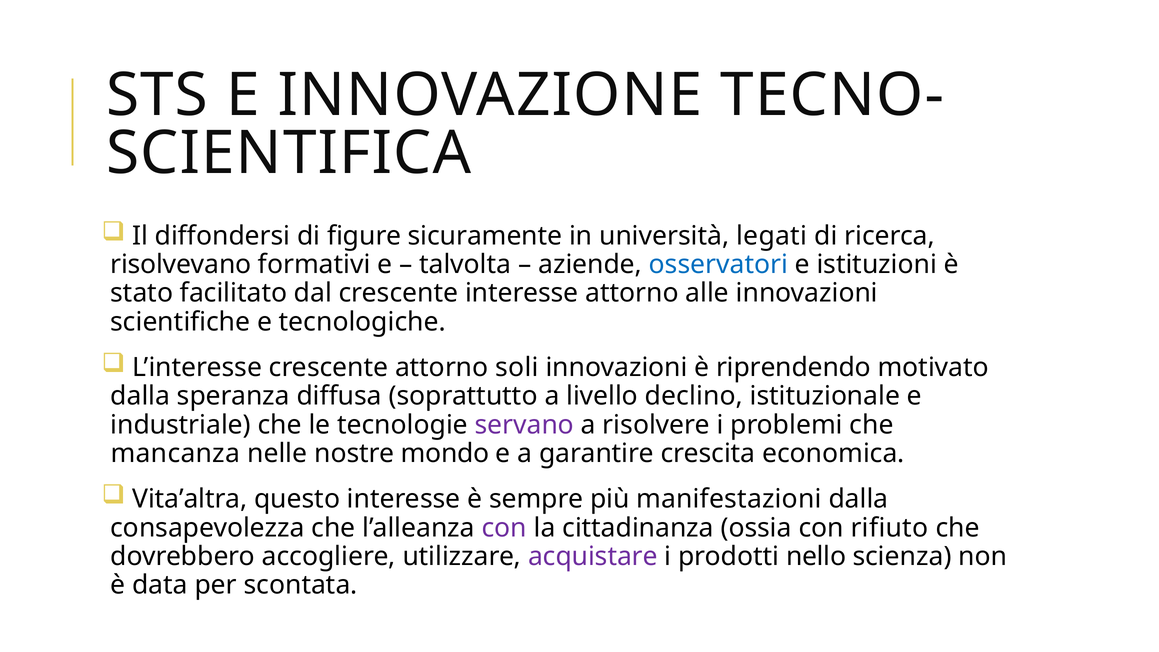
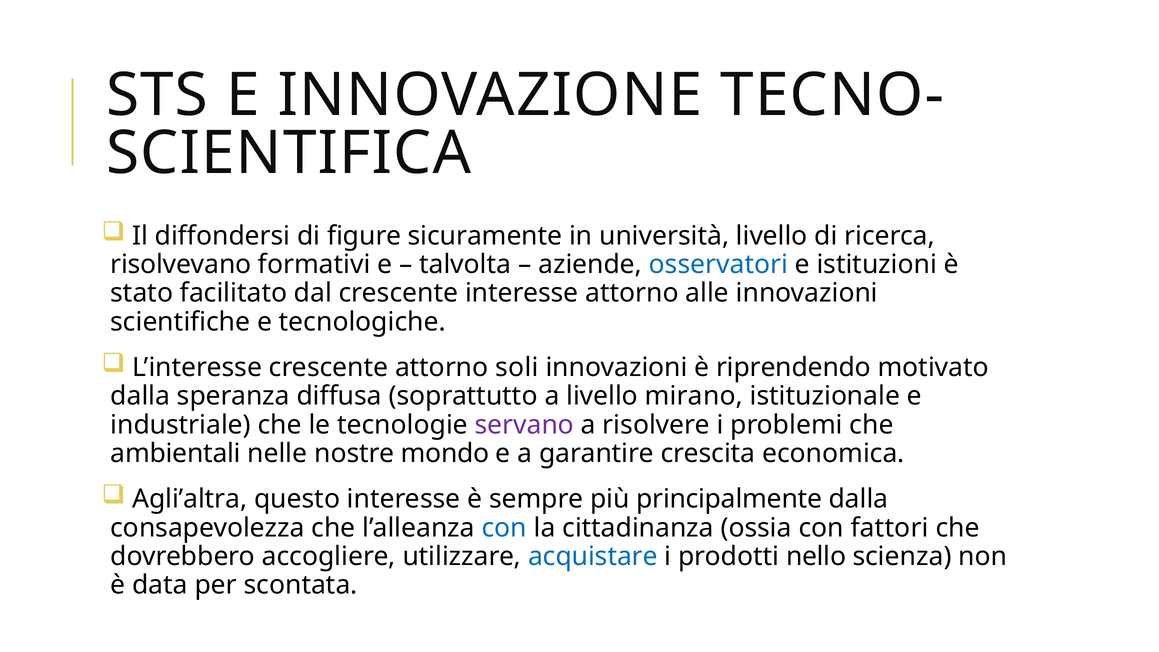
università legati: legati -> livello
declino: declino -> mirano
mancanza: mancanza -> ambientali
Vita’altra: Vita’altra -> Agli’altra
manifestazioni: manifestazioni -> principalmente
con at (504, 528) colour: purple -> blue
rifiuto: rifiuto -> fattori
acquistare colour: purple -> blue
